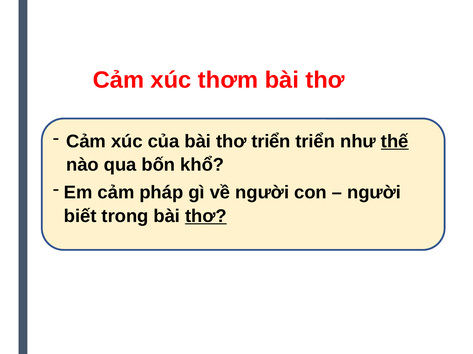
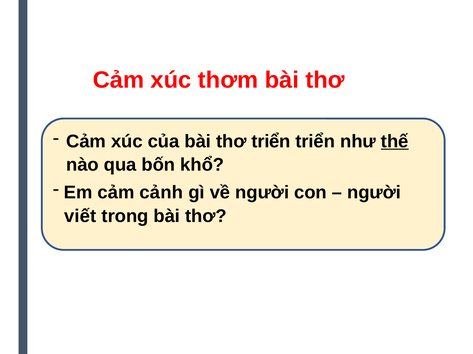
pháp: pháp -> cảnh
biết: biết -> viết
thơ at (206, 216) underline: present -> none
